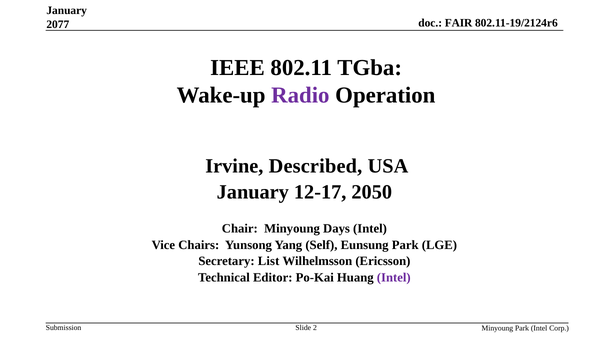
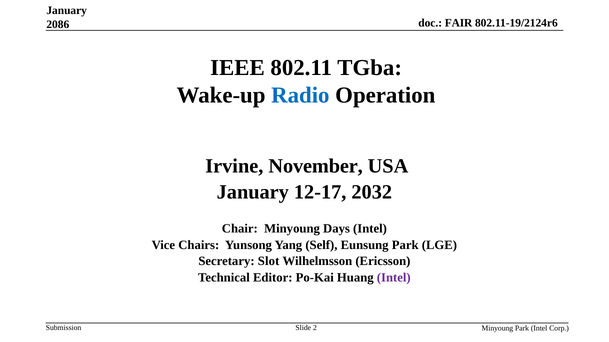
2077: 2077 -> 2086
Radio colour: purple -> blue
Described: Described -> November
2050: 2050 -> 2032
List: List -> Slot
